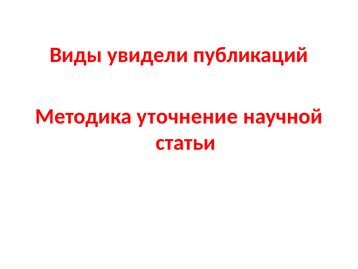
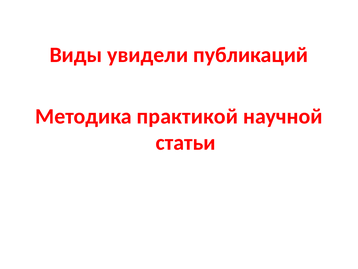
уточнение: уточнение -> практикой
